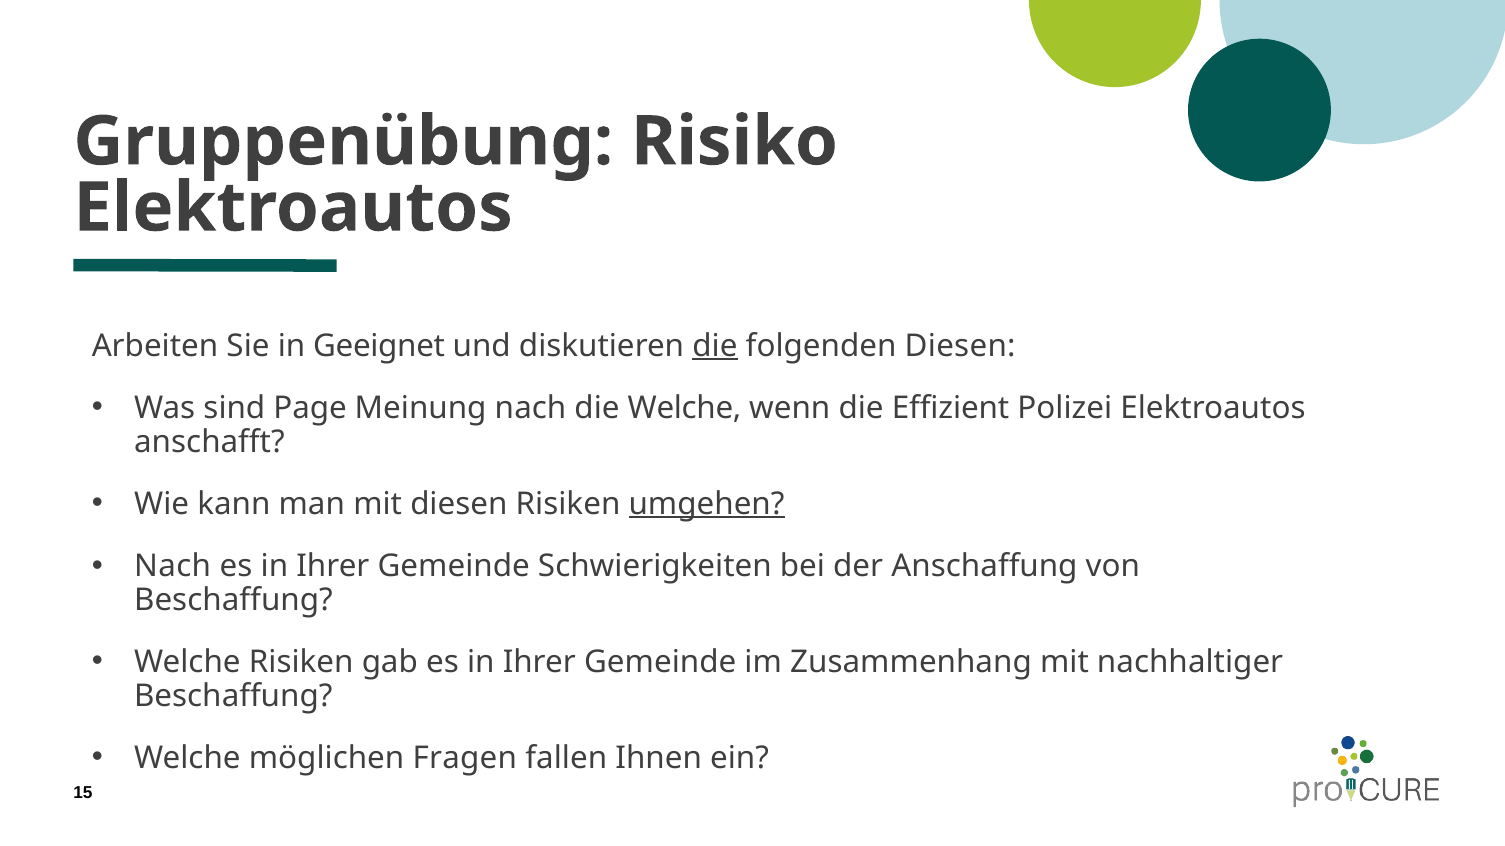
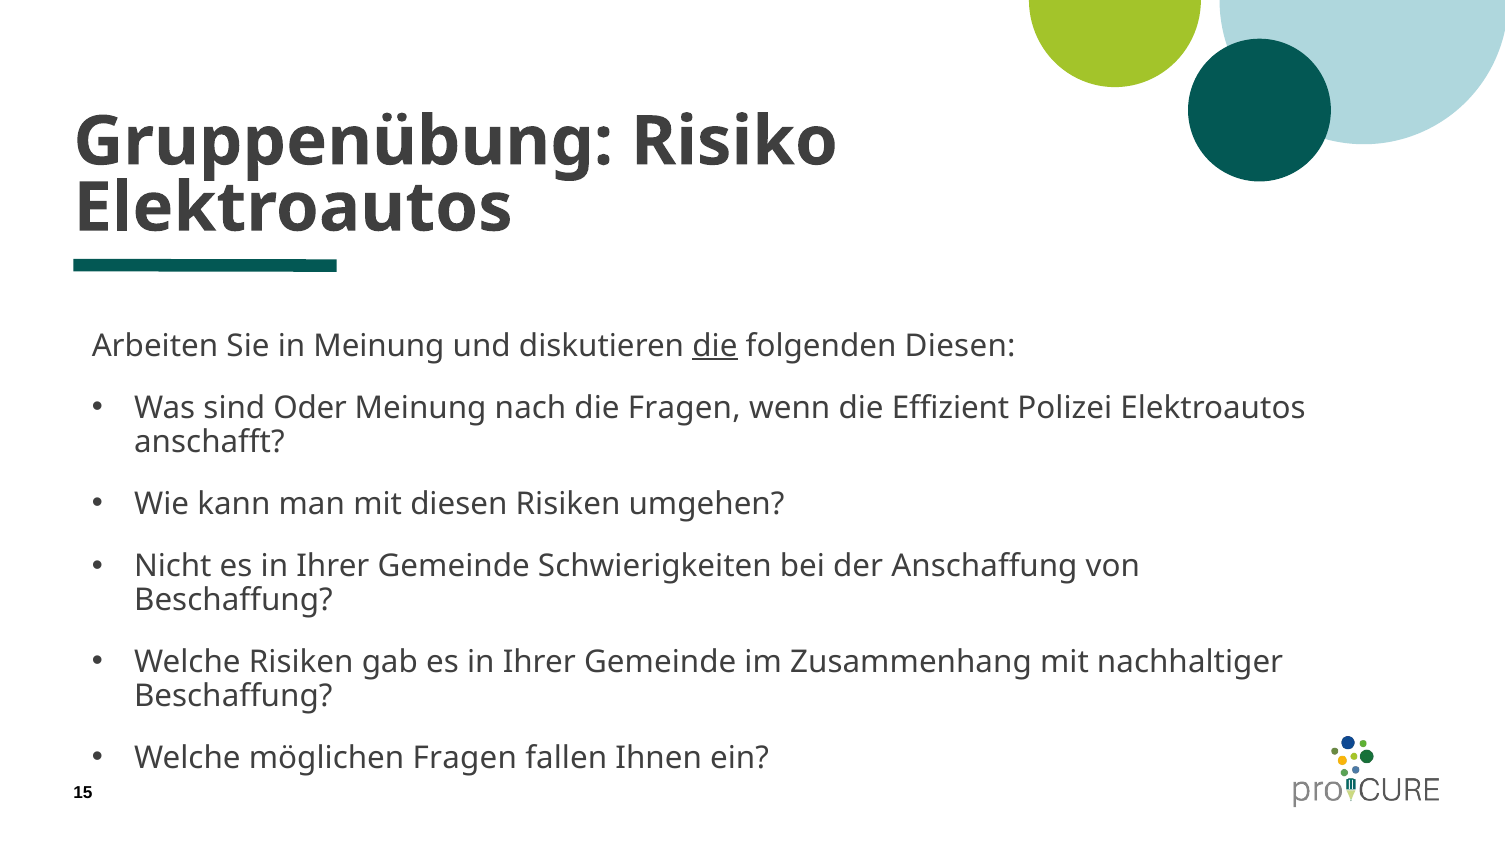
in Geeignet: Geeignet -> Meinung
Page: Page -> Oder
die Welche: Welche -> Fragen
umgehen underline: present -> none
Nach at (173, 566): Nach -> Nicht
